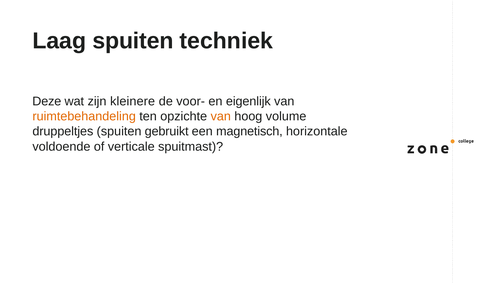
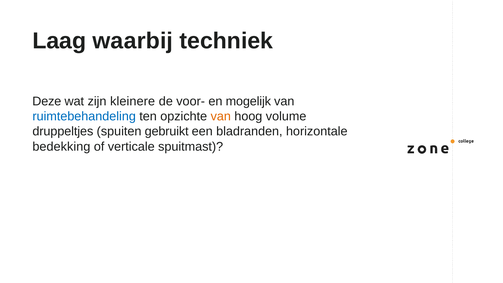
Laag spuiten: spuiten -> waarbij
eigenlijk: eigenlijk -> mogelijk
ruimtebehandeling colour: orange -> blue
magnetisch: magnetisch -> bladranden
voldoende: voldoende -> bedekking
